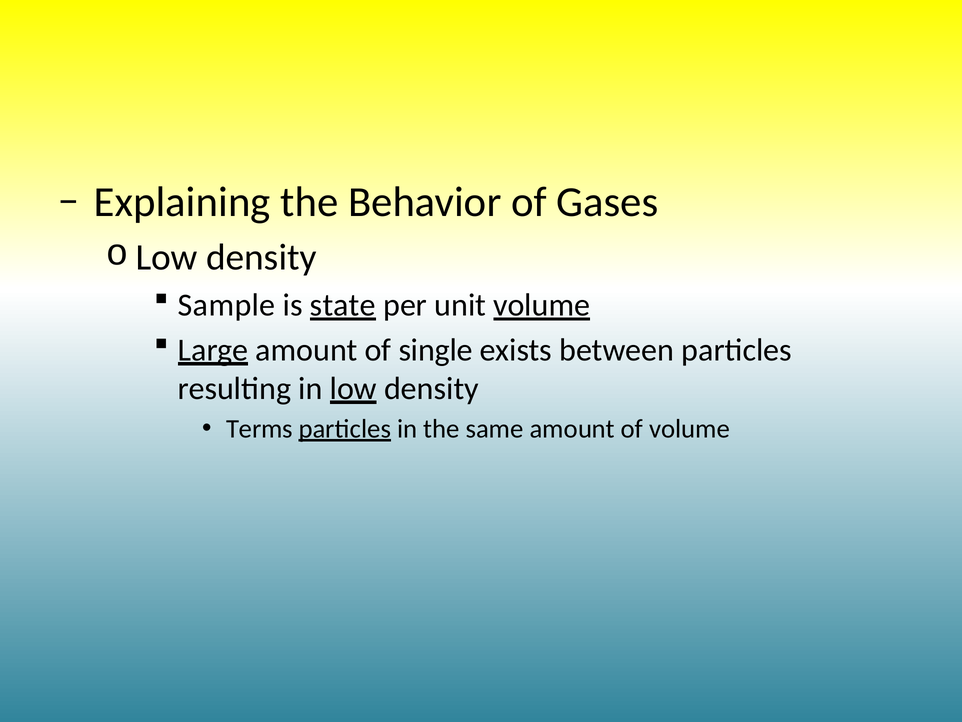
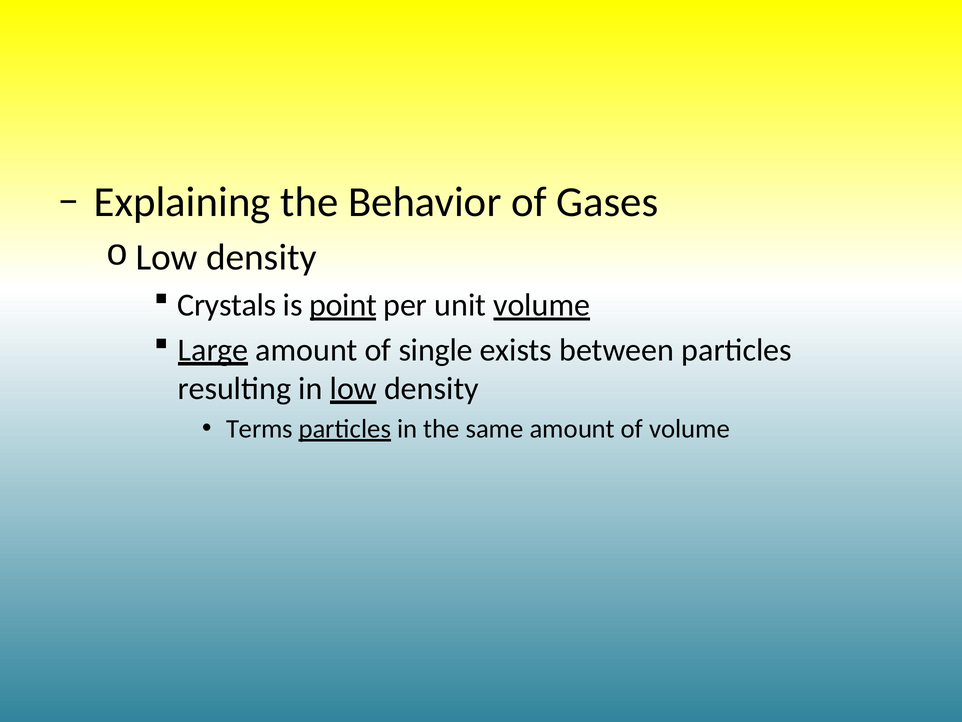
Sample: Sample -> Crystals
state: state -> point
